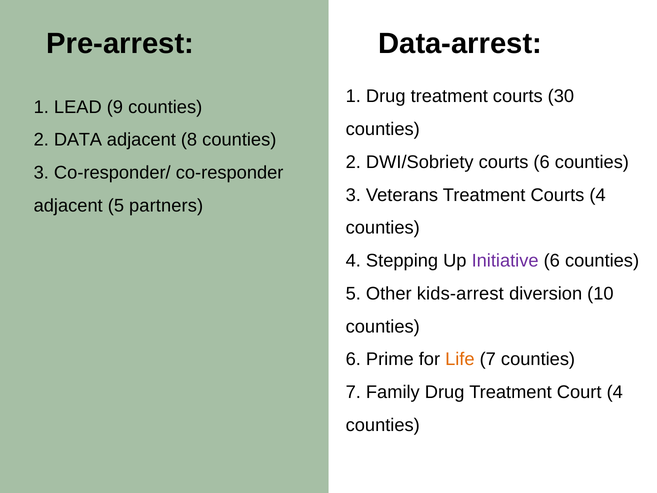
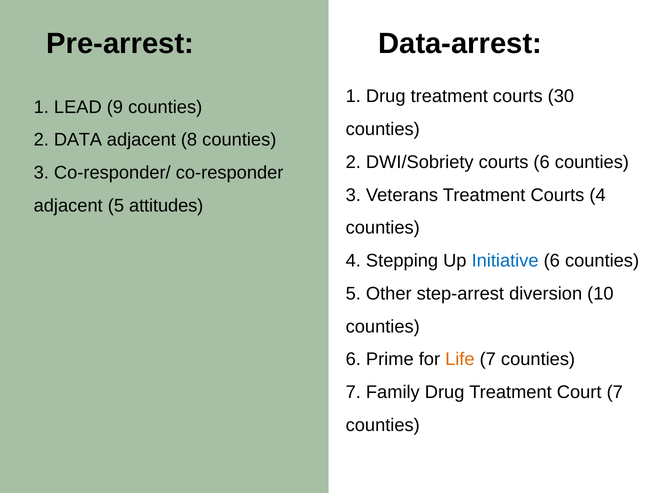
partners: partners -> attitudes
Initiative colour: purple -> blue
kids-arrest: kids-arrest -> step-arrest
Court 4: 4 -> 7
